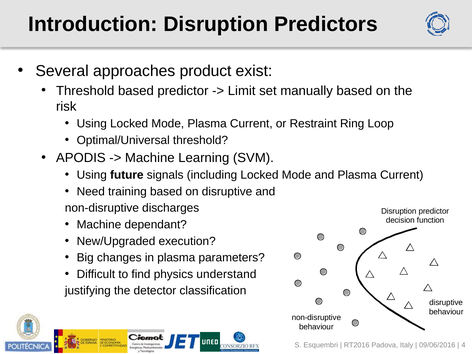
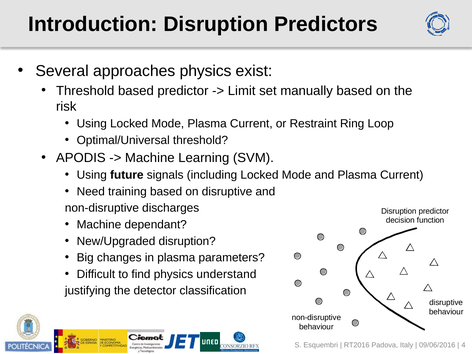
approaches product: product -> physics
New/Upgraded execution: execution -> disruption
